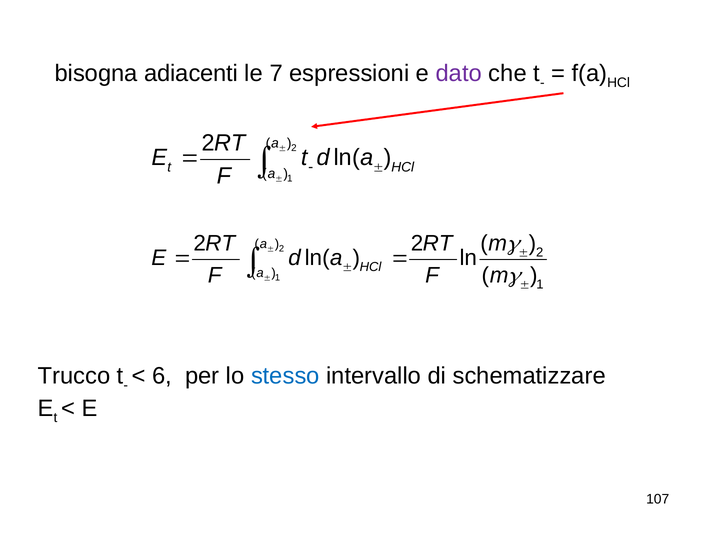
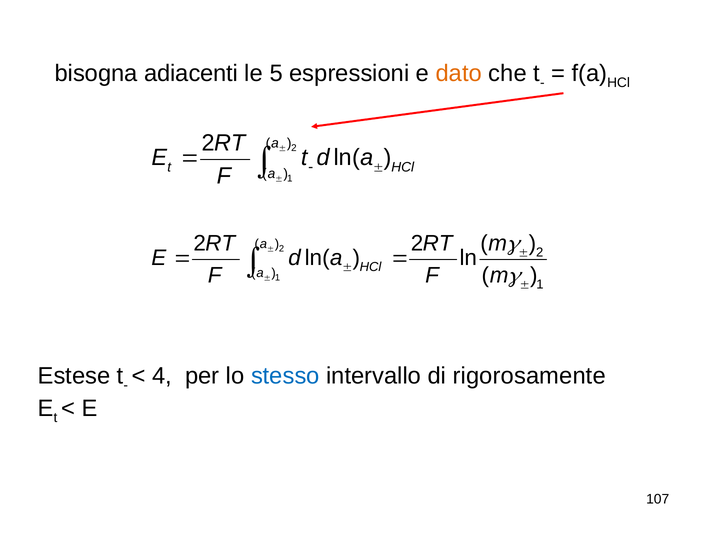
7: 7 -> 5
dato colour: purple -> orange
Trucco: Trucco -> Estese
6: 6 -> 4
schematizzare: schematizzare -> rigorosamente
